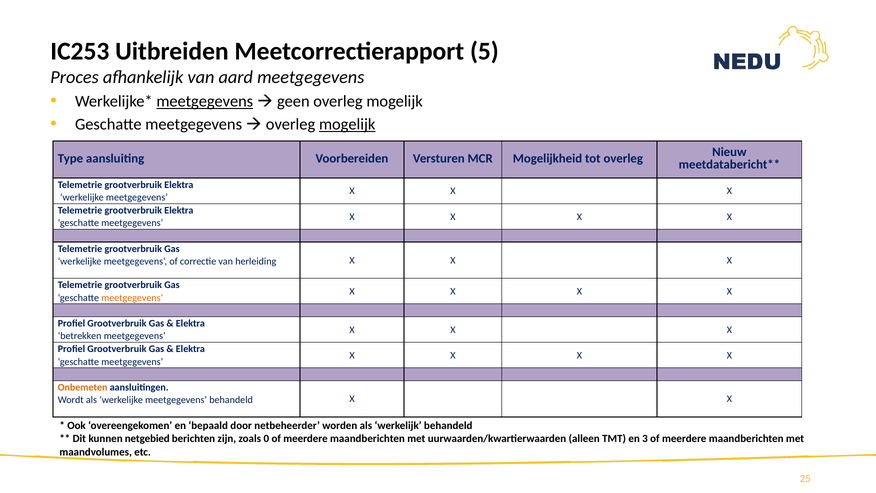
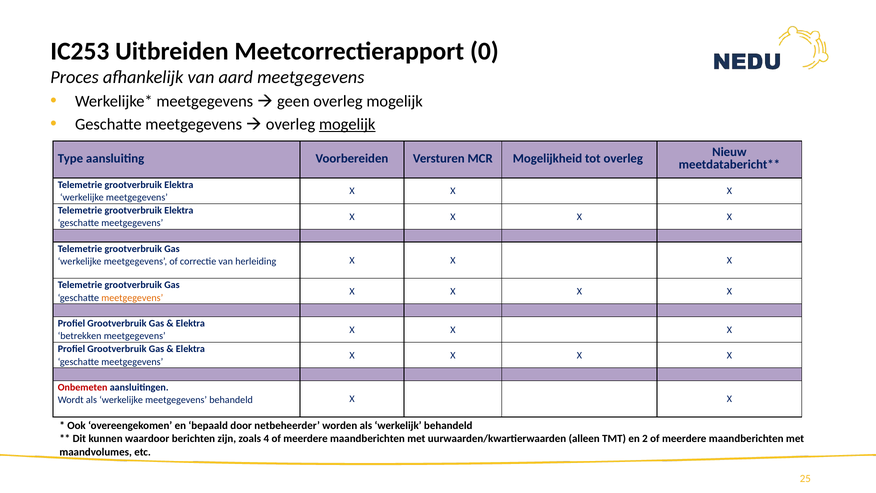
5: 5 -> 0
meetgegevens at (205, 101) underline: present -> none
Onbemeten colour: orange -> red
netgebied: netgebied -> waardoor
0: 0 -> 4
3: 3 -> 2
